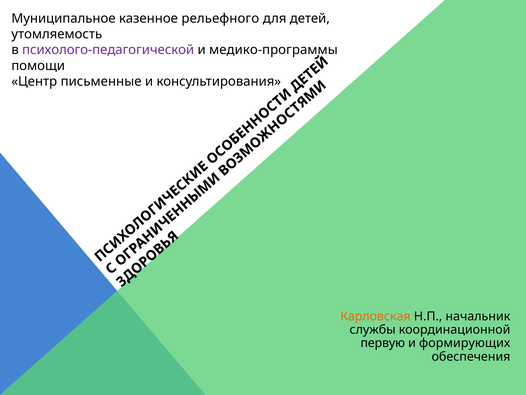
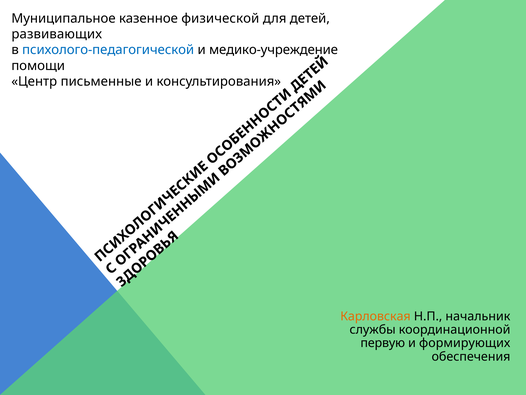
рельефного: рельефного -> физической
утомляемость: утомляемость -> развивающих
психолого-педагогической colour: purple -> blue
медико-программы: медико-программы -> медико-учреждение
